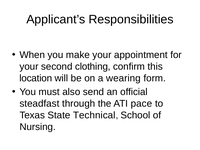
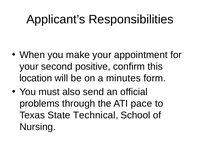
clothing: clothing -> positive
wearing: wearing -> minutes
steadfast: steadfast -> problems
